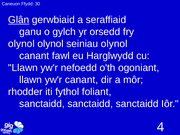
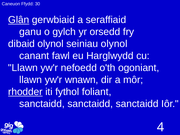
olynol at (21, 44): olynol -> dibaid
yw'r canant: canant -> wnawn
rhodder underline: none -> present
